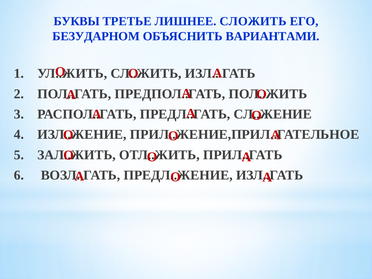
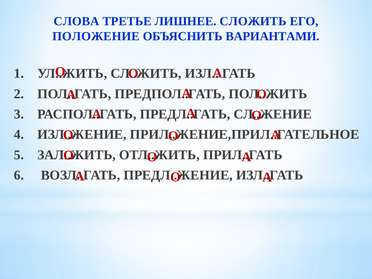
БУКВЫ: БУКВЫ -> СЛОВА
БЕЗУДАРНОМ: БЕЗУДАРНОМ -> ПОЛОЖЕНИЕ
